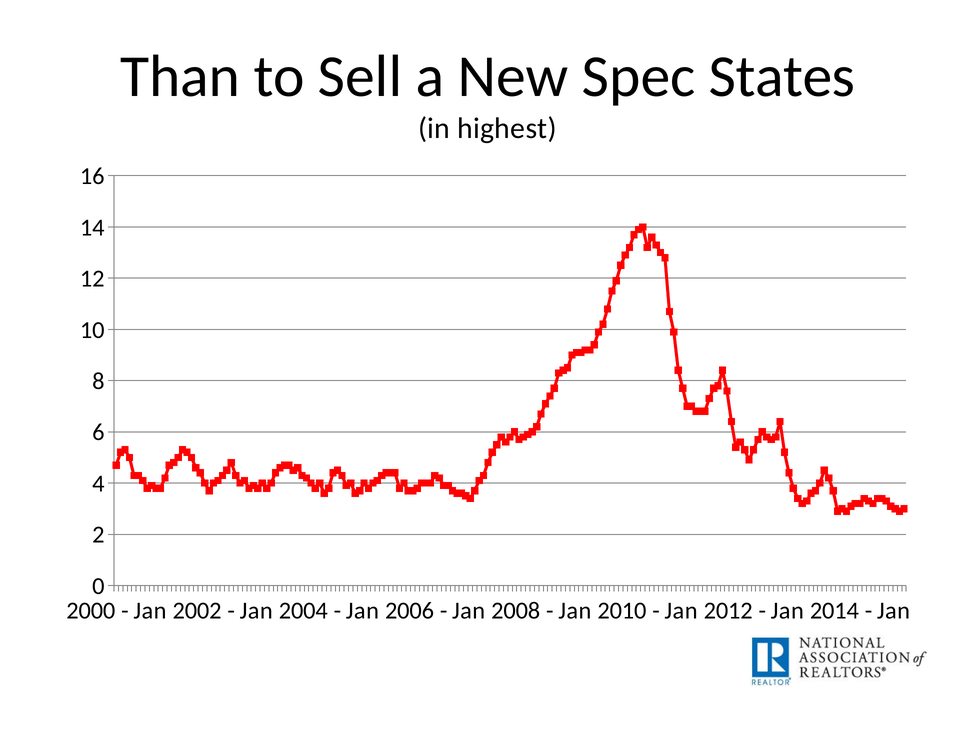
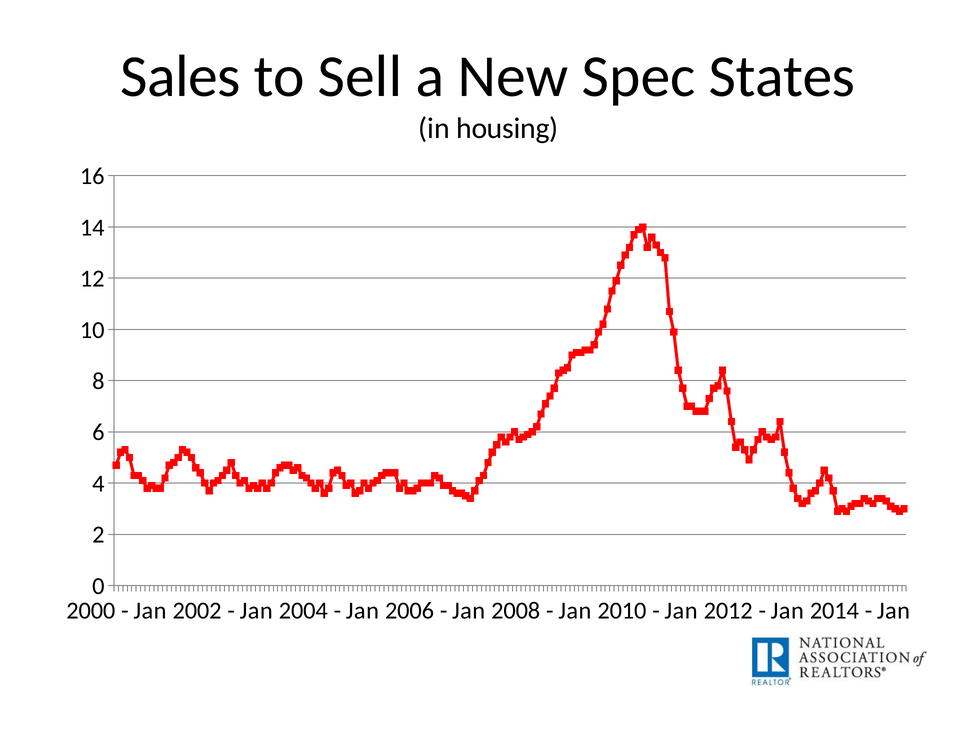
Than: Than -> Sales
highest: highest -> housing
